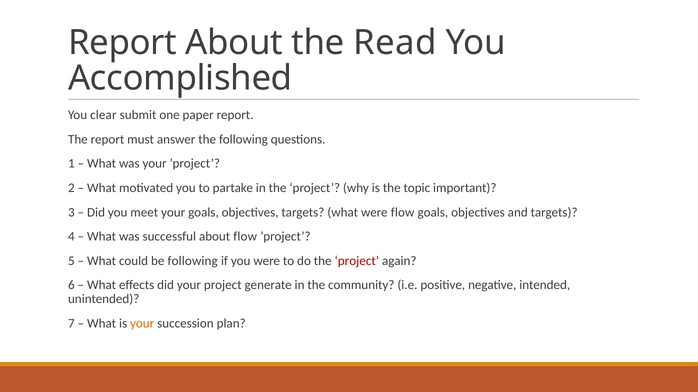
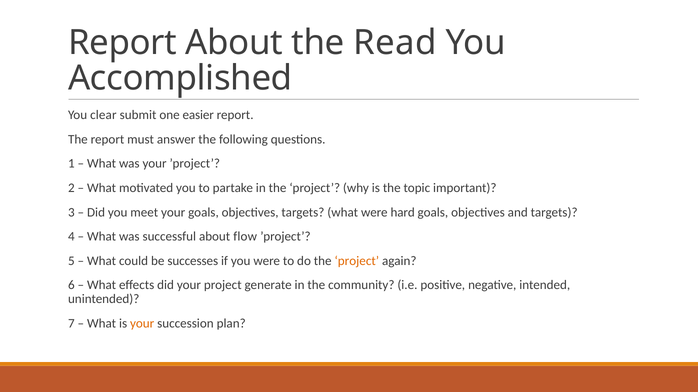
paper: paper -> easier
were flow: flow -> hard
be following: following -> successes
project at (357, 261) colour: red -> orange
